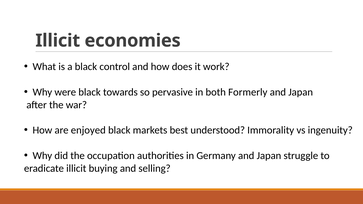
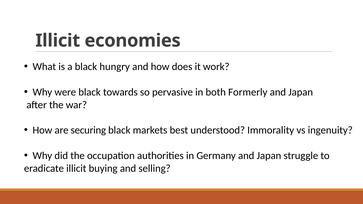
control: control -> hungry
enjoyed: enjoyed -> securing
